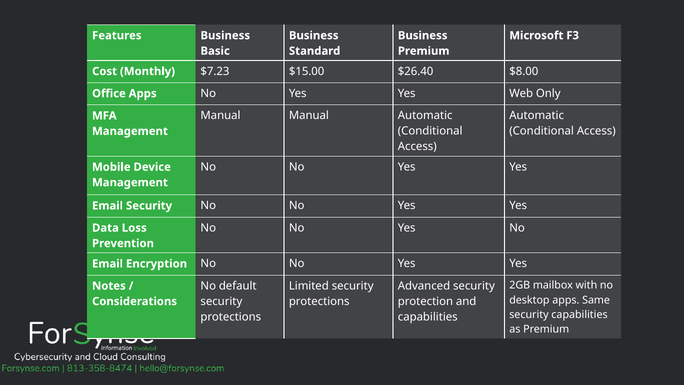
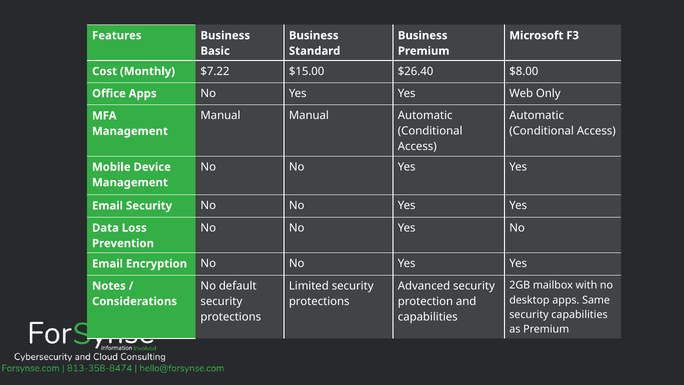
$7.23: $7.23 -> $7.22
